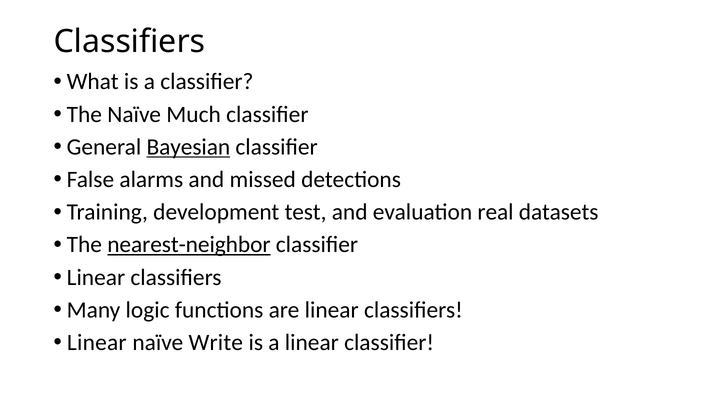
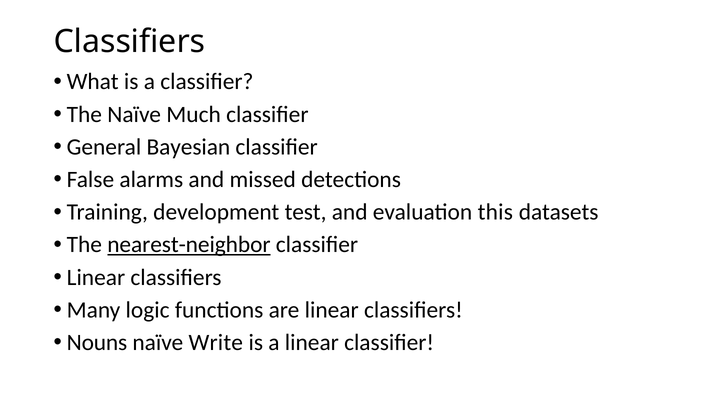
Bayesian underline: present -> none
real: real -> this
Linear at (97, 342): Linear -> Nouns
